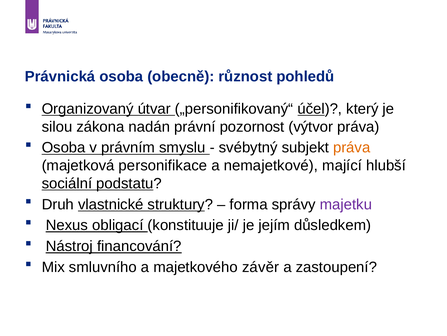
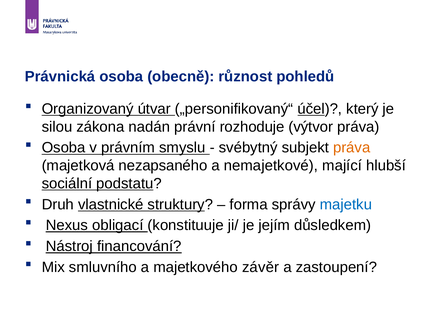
pozornost: pozornost -> rozhoduje
personifikace: personifikace -> nezapsaného
majetku colour: purple -> blue
